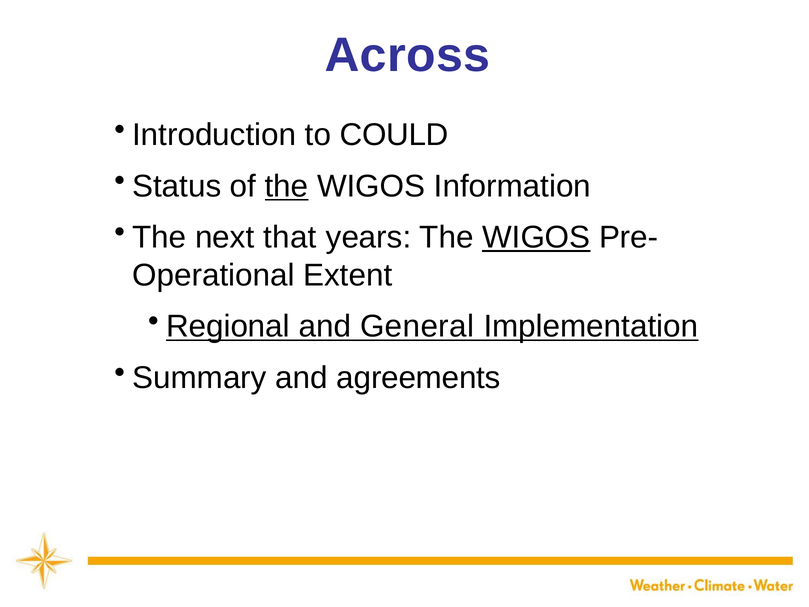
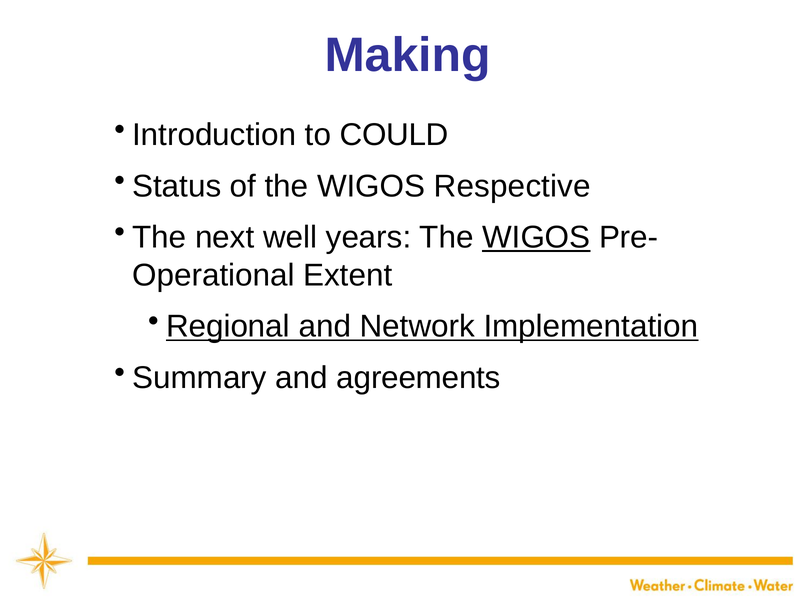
Across: Across -> Making
the at (287, 186) underline: present -> none
Information: Information -> Respective
that: that -> well
General: General -> Network
